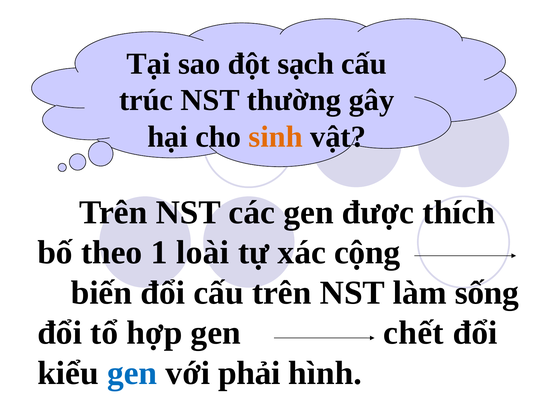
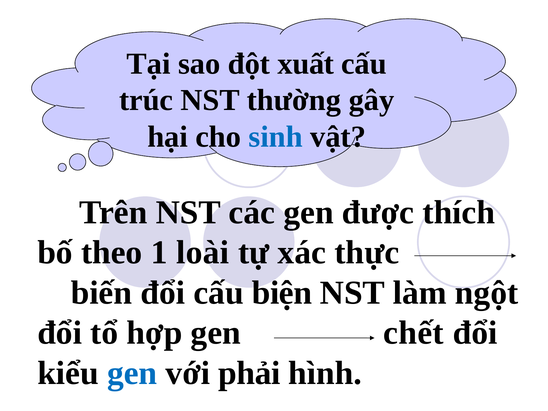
sạch: sạch -> xuất
sinh colour: orange -> blue
cộng: cộng -> thực
cấu trên: trên -> biện
sống: sống -> ngột
